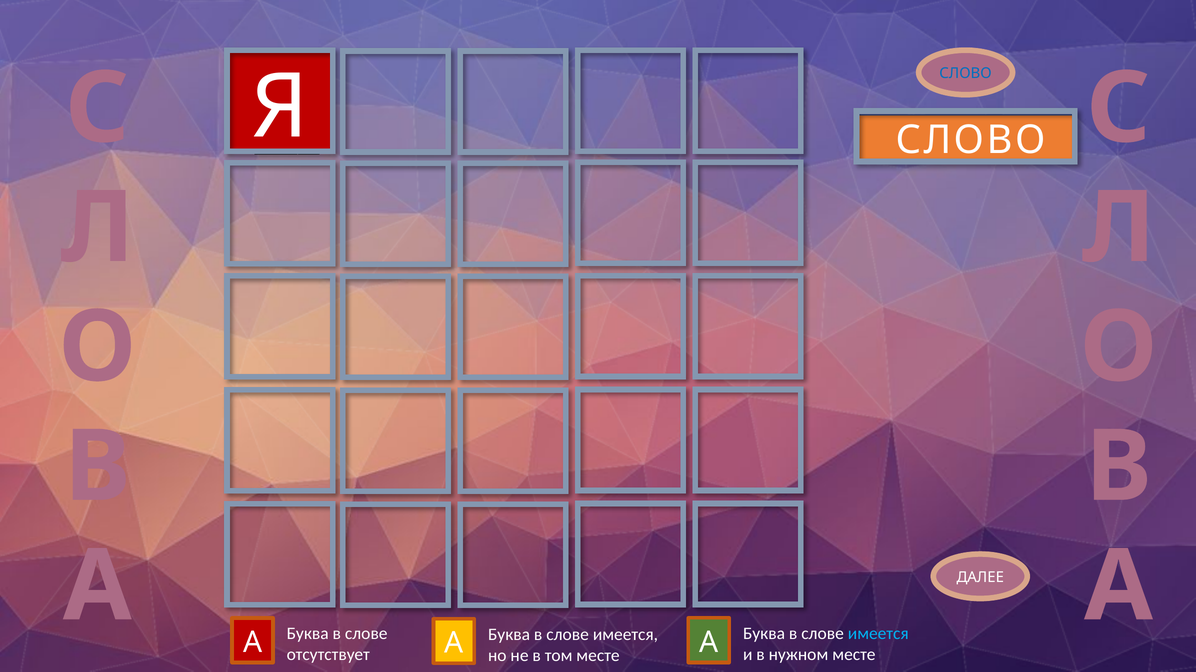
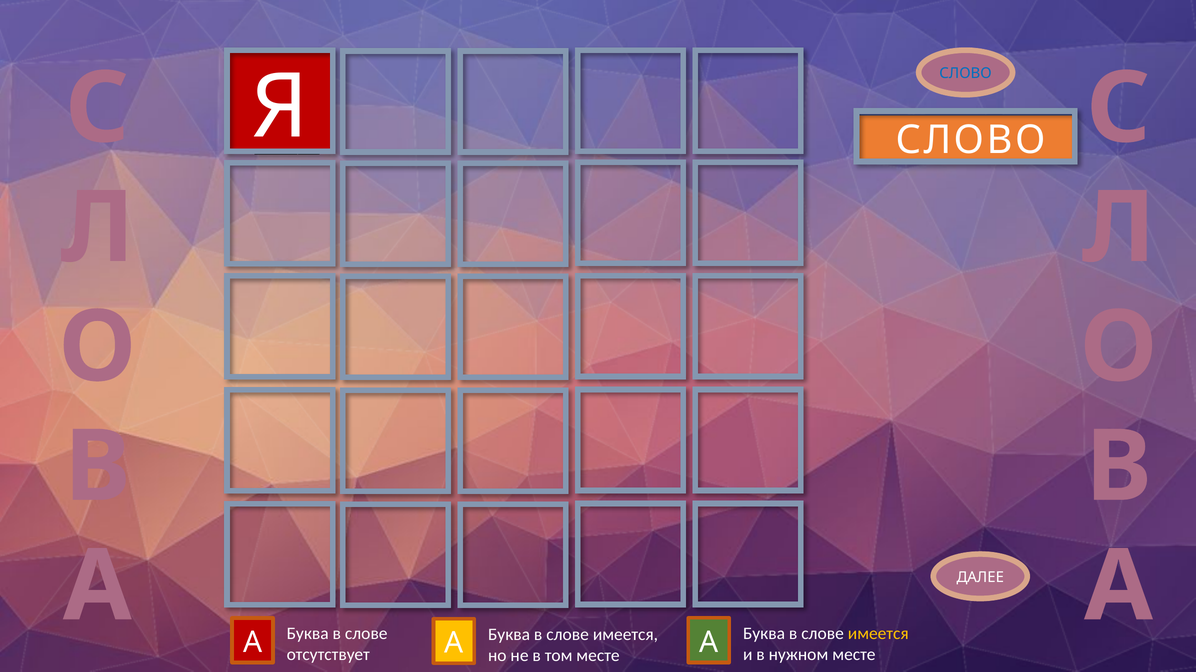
имеется at (878, 634) colour: light blue -> yellow
